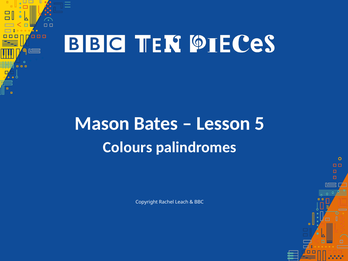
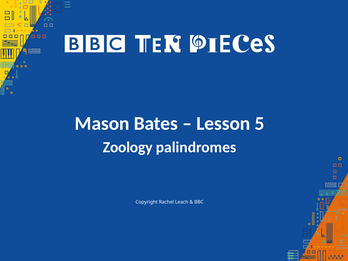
Colours: Colours -> Zoology
